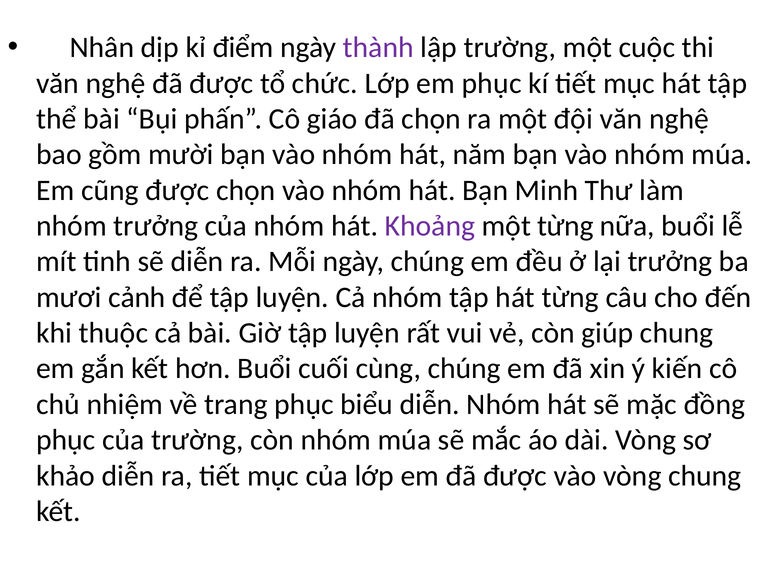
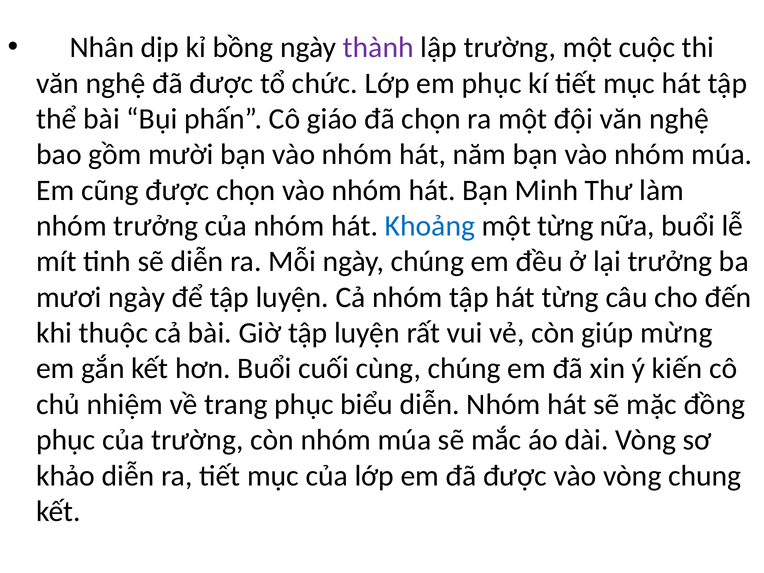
điểm: điểm -> bồng
Khoảng colour: purple -> blue
mươi cảnh: cảnh -> ngày
giúp chung: chung -> mừng
